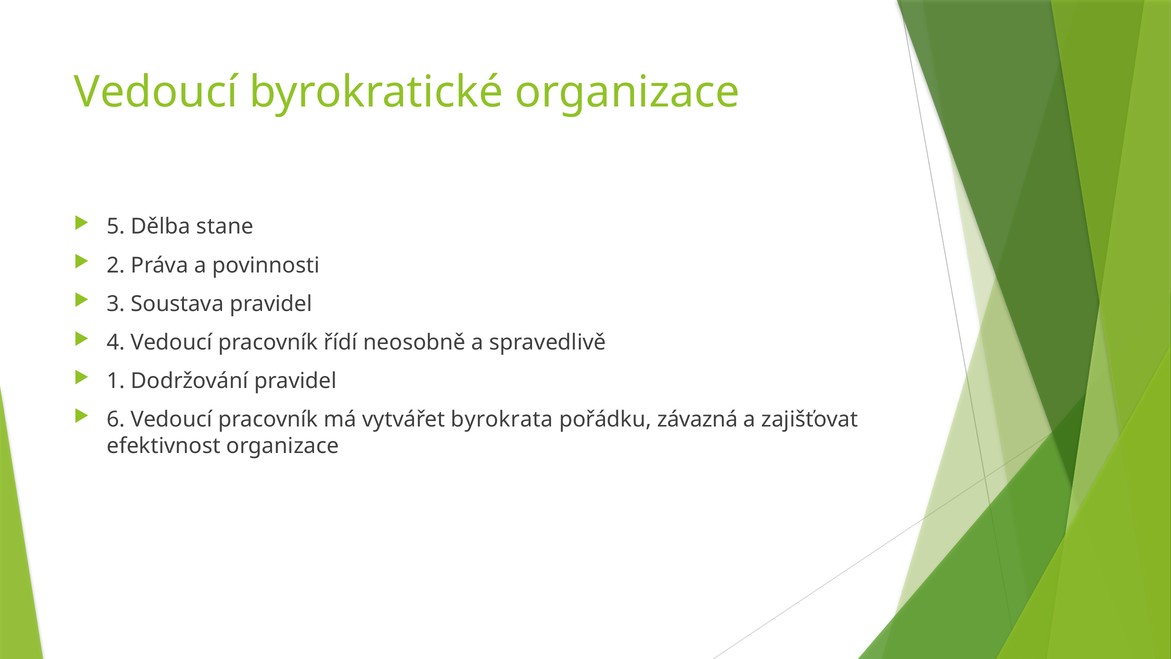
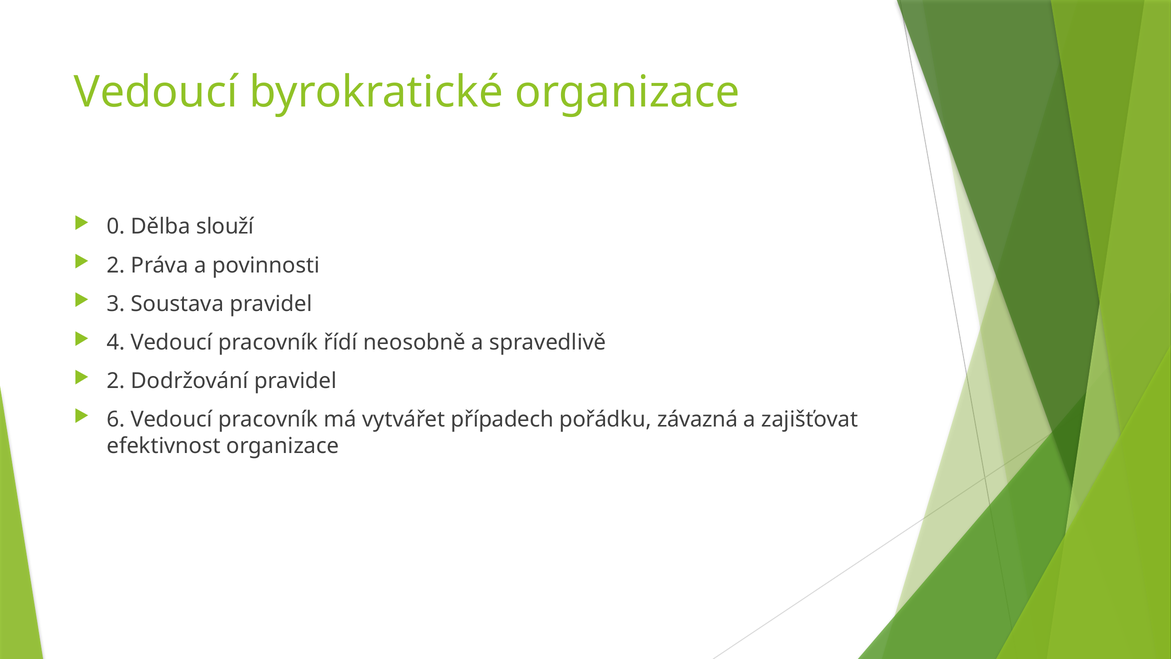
5: 5 -> 0
stane: stane -> slouží
1 at (116, 381): 1 -> 2
byrokrata: byrokrata -> případech
